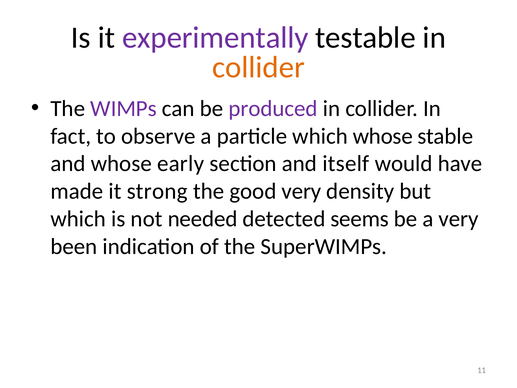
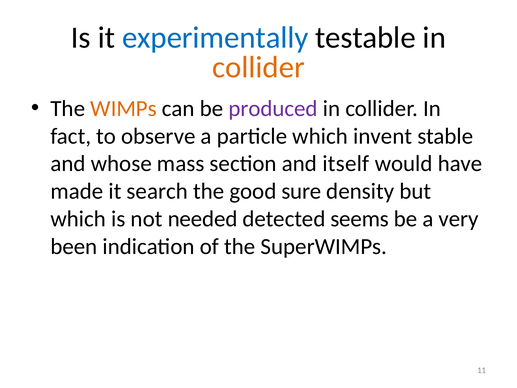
experimentally colour: purple -> blue
WIMPs colour: purple -> orange
which whose: whose -> invent
early: early -> mass
strong: strong -> search
good very: very -> sure
